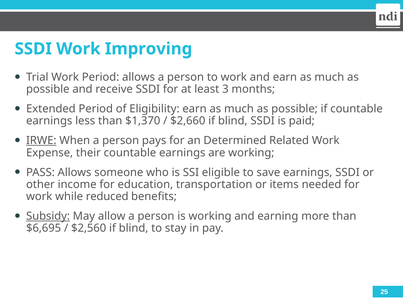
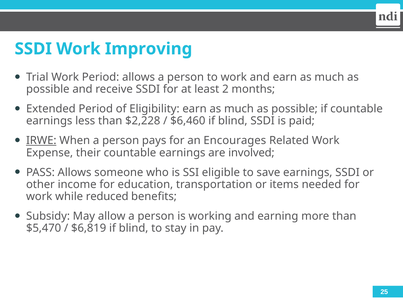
3: 3 -> 2
$1,370: $1,370 -> $2,228
$2,660: $2,660 -> $6,460
Determined: Determined -> Encourages
are working: working -> involved
Subsidy underline: present -> none
$6,695: $6,695 -> $5,470
$2,560: $2,560 -> $6,819
